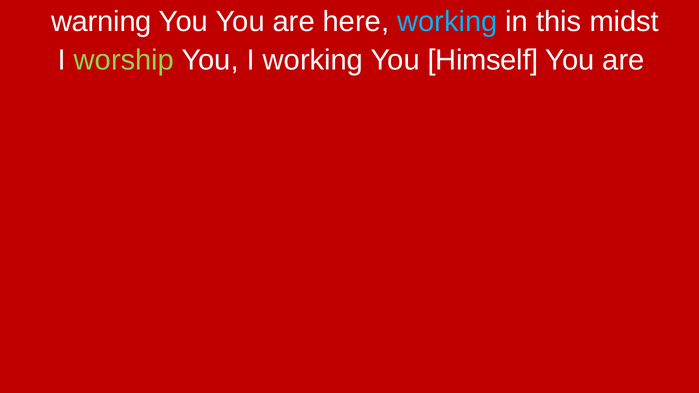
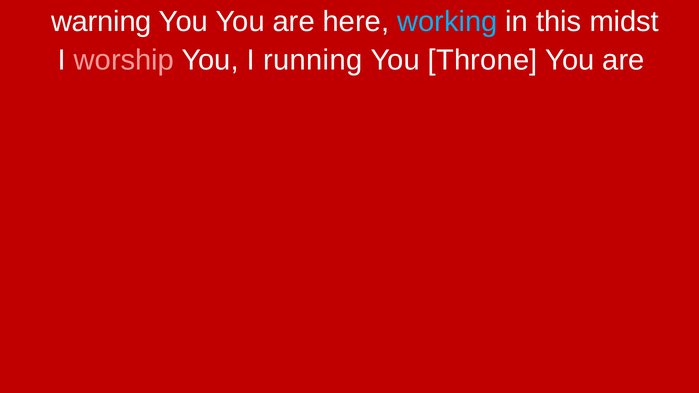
worship colour: light green -> pink
I working: working -> running
Himself: Himself -> Throne
